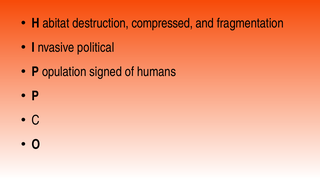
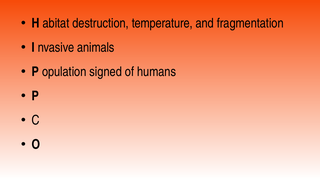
compressed: compressed -> temperature
political: political -> animals
